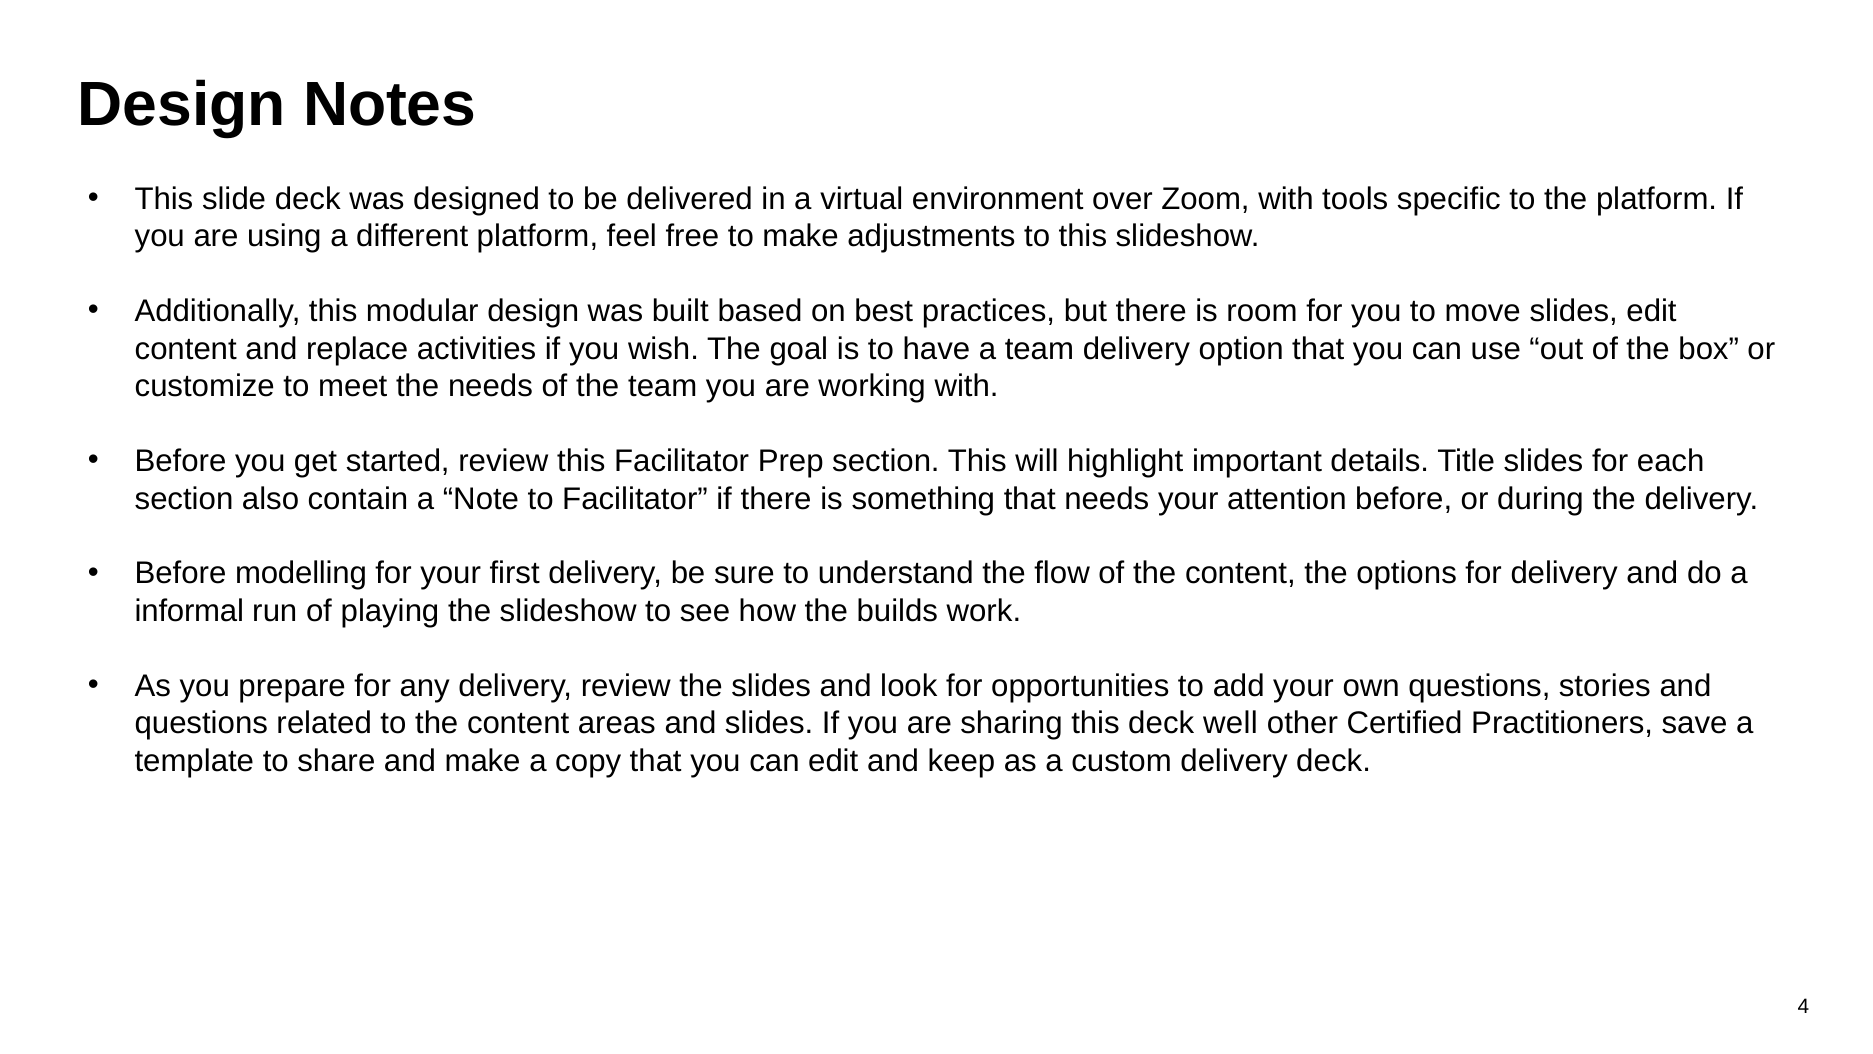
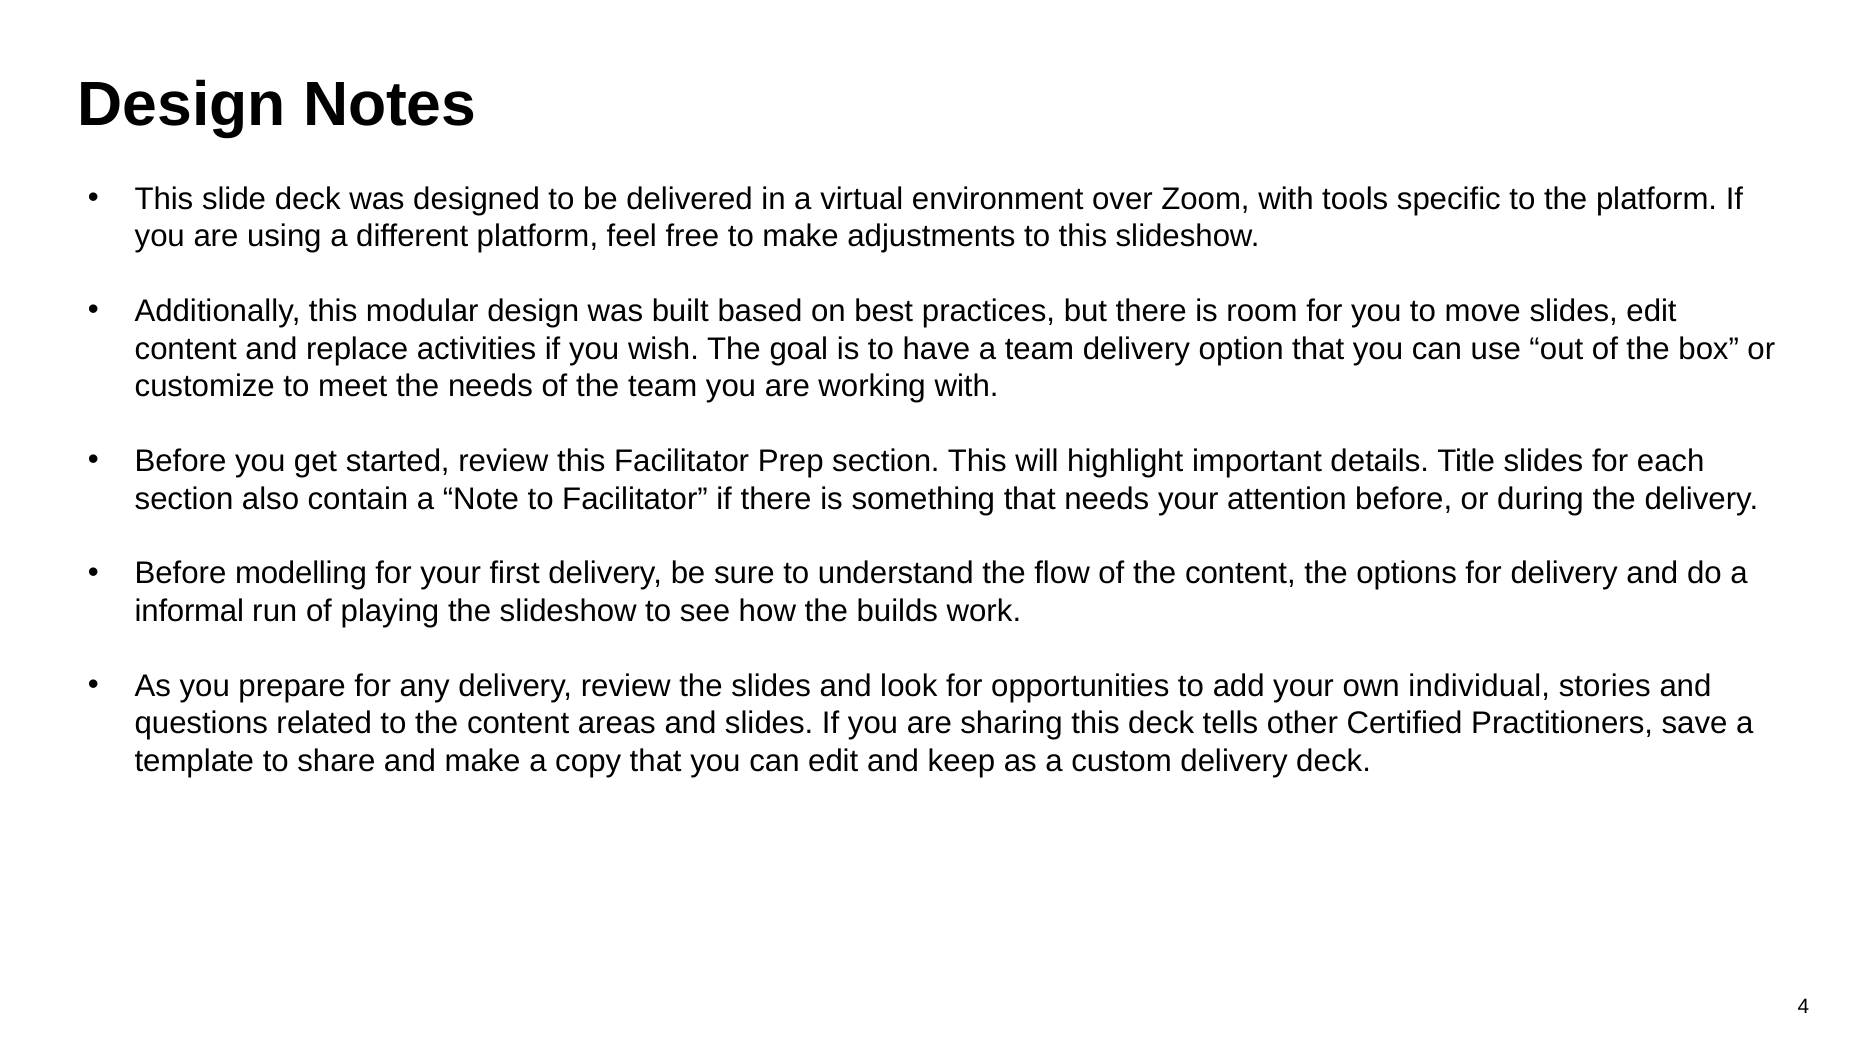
own questions: questions -> individual
well: well -> tells
